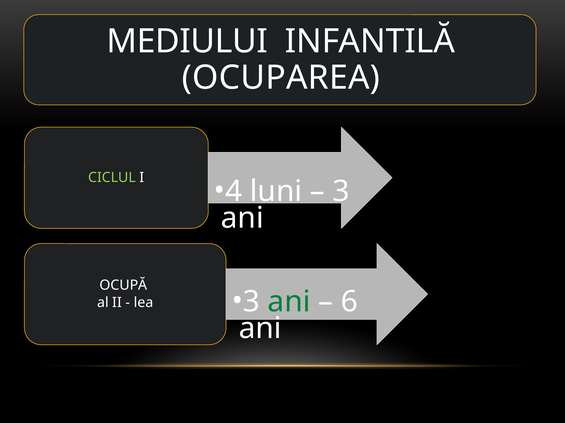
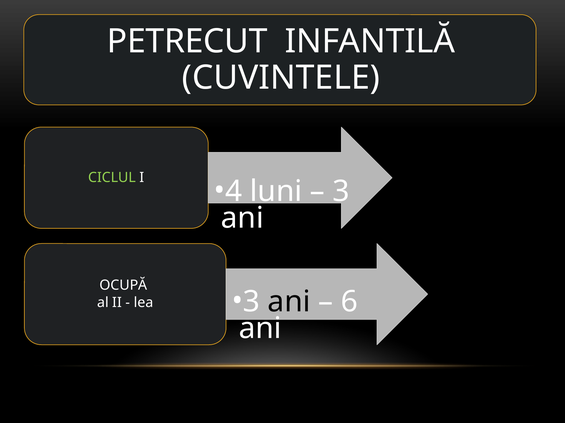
MEDIULUI: MEDIULUI -> PETRECUT
OCUPAREA: OCUPAREA -> CUVINTELE
ani at (289, 302) colour: green -> black
